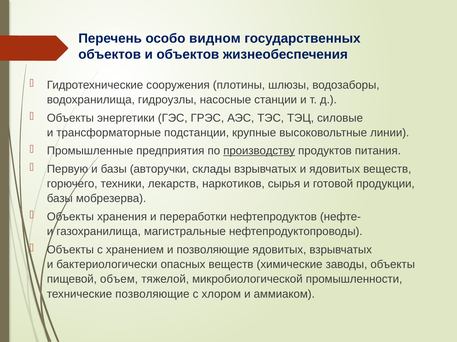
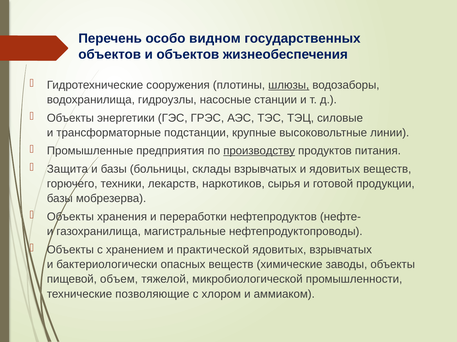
шлюзы underline: none -> present
Первую: Первую -> Защита
авторучки: авторучки -> больницы
и позволяющие: позволяющие -> практической
